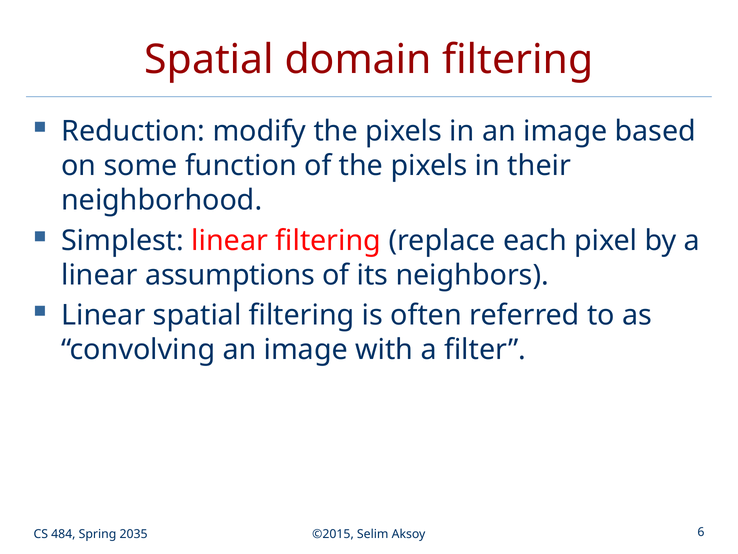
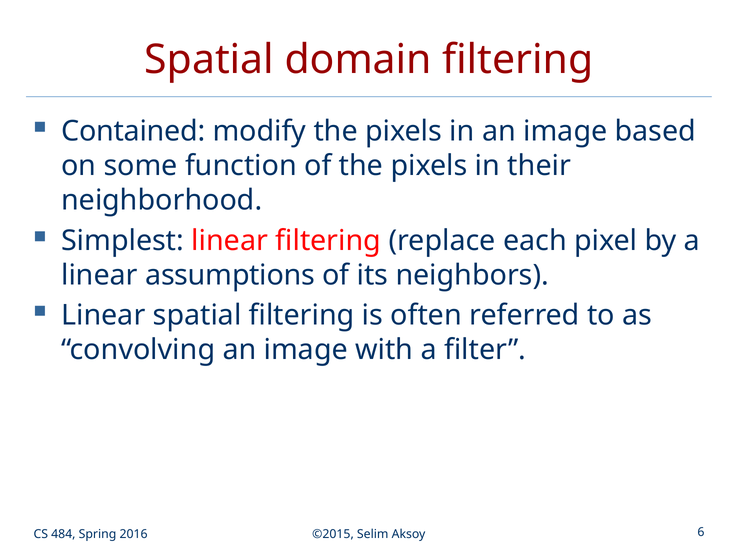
Reduction: Reduction -> Contained
2035: 2035 -> 2016
